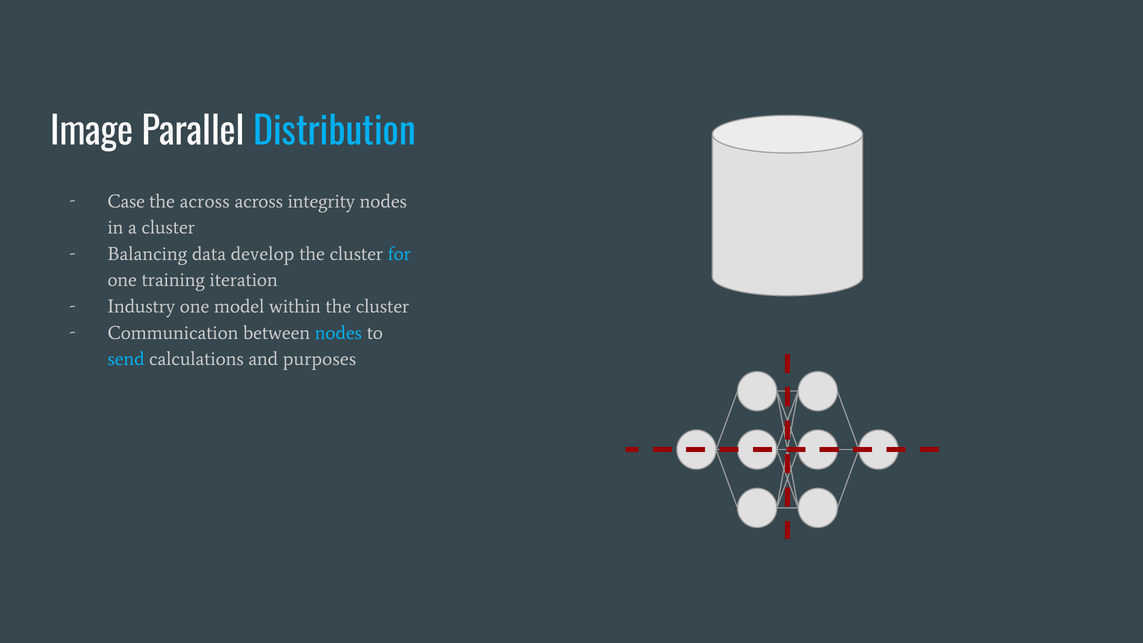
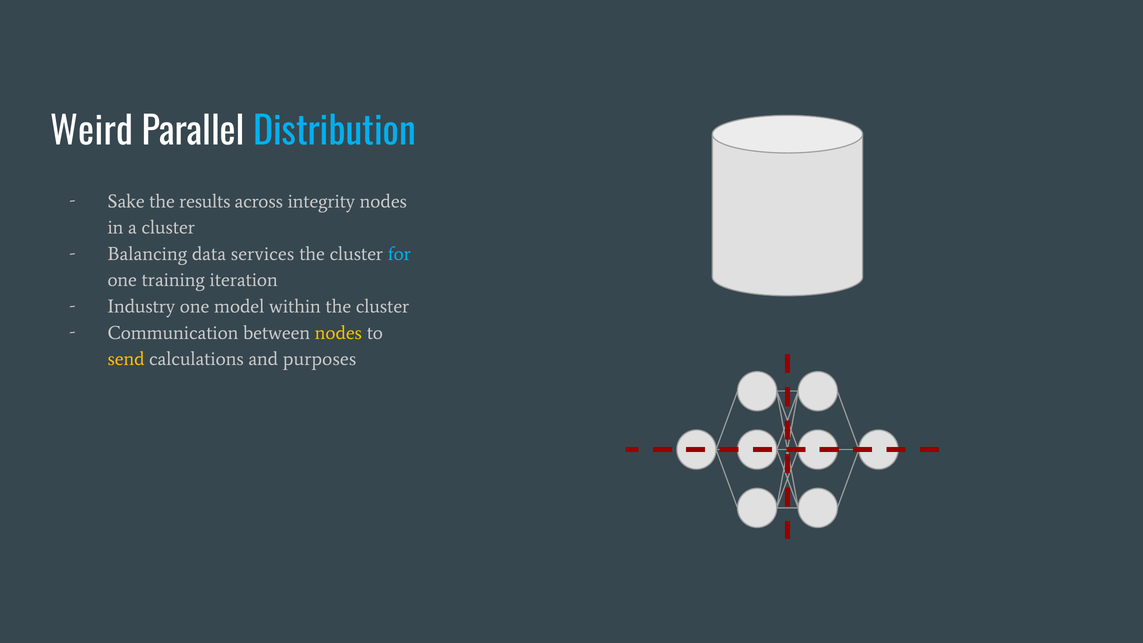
Image: Image -> Weird
Case: Case -> Sake
the across: across -> results
develop: develop -> services
nodes at (338, 333) colour: light blue -> yellow
send colour: light blue -> yellow
